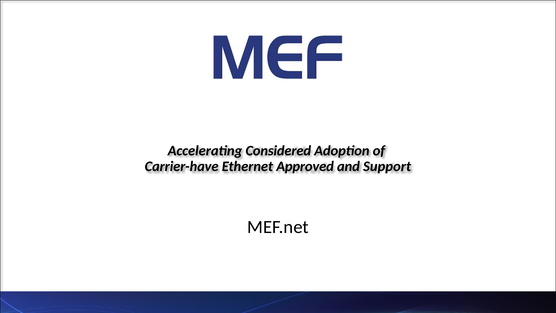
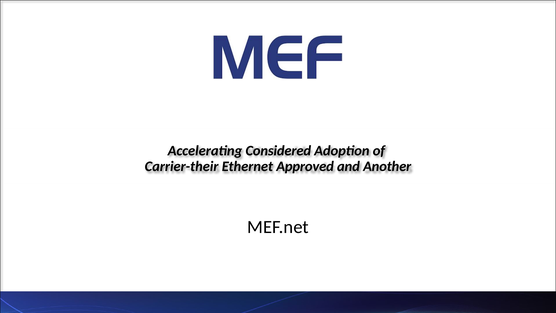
Carrier-have: Carrier-have -> Carrier-their
Support: Support -> Another
